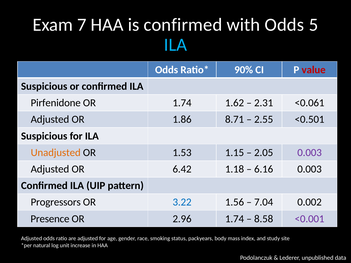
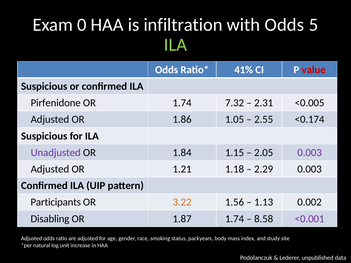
7: 7 -> 0
is confirmed: confirmed -> infiltration
ILA at (175, 45) colour: light blue -> light green
90%: 90% -> 41%
1.62: 1.62 -> 7.32
<0.061: <0.061 -> <0.005
8.71: 8.71 -> 1.05
<0.501: <0.501 -> <0.174
Unadjusted colour: orange -> purple
1.53: 1.53 -> 1.84
6.42: 6.42 -> 1.21
6.16: 6.16 -> 2.29
Progressors: Progressors -> Participants
3.22 colour: blue -> orange
7.04: 7.04 -> 1.13
Presence: Presence -> Disabling
2.96: 2.96 -> 1.87
